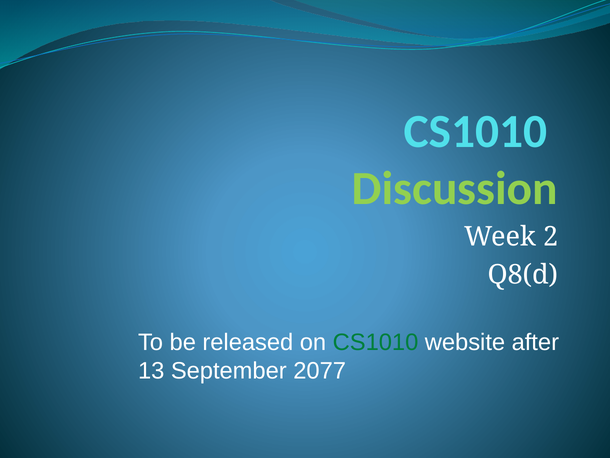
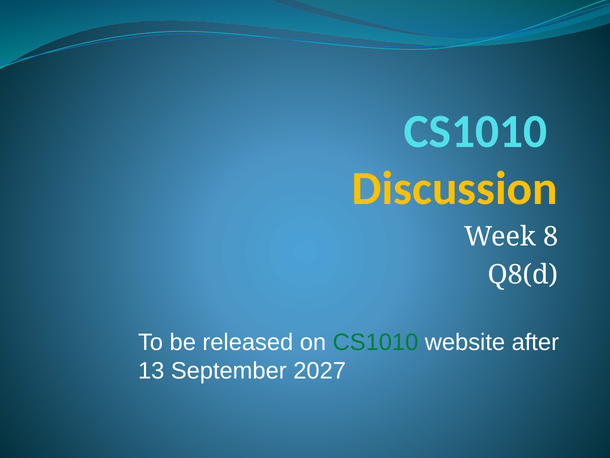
Discussion colour: light green -> yellow
2: 2 -> 8
2077: 2077 -> 2027
